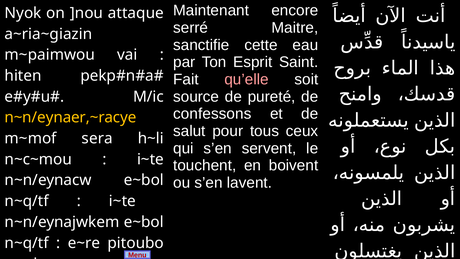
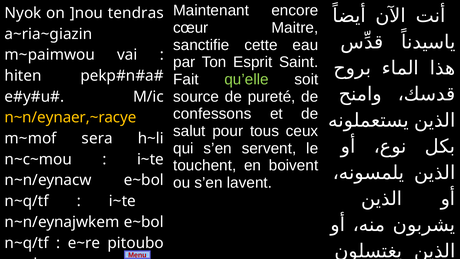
attaque: attaque -> tendras
serré: serré -> cœur
qu’elle colour: pink -> light green
